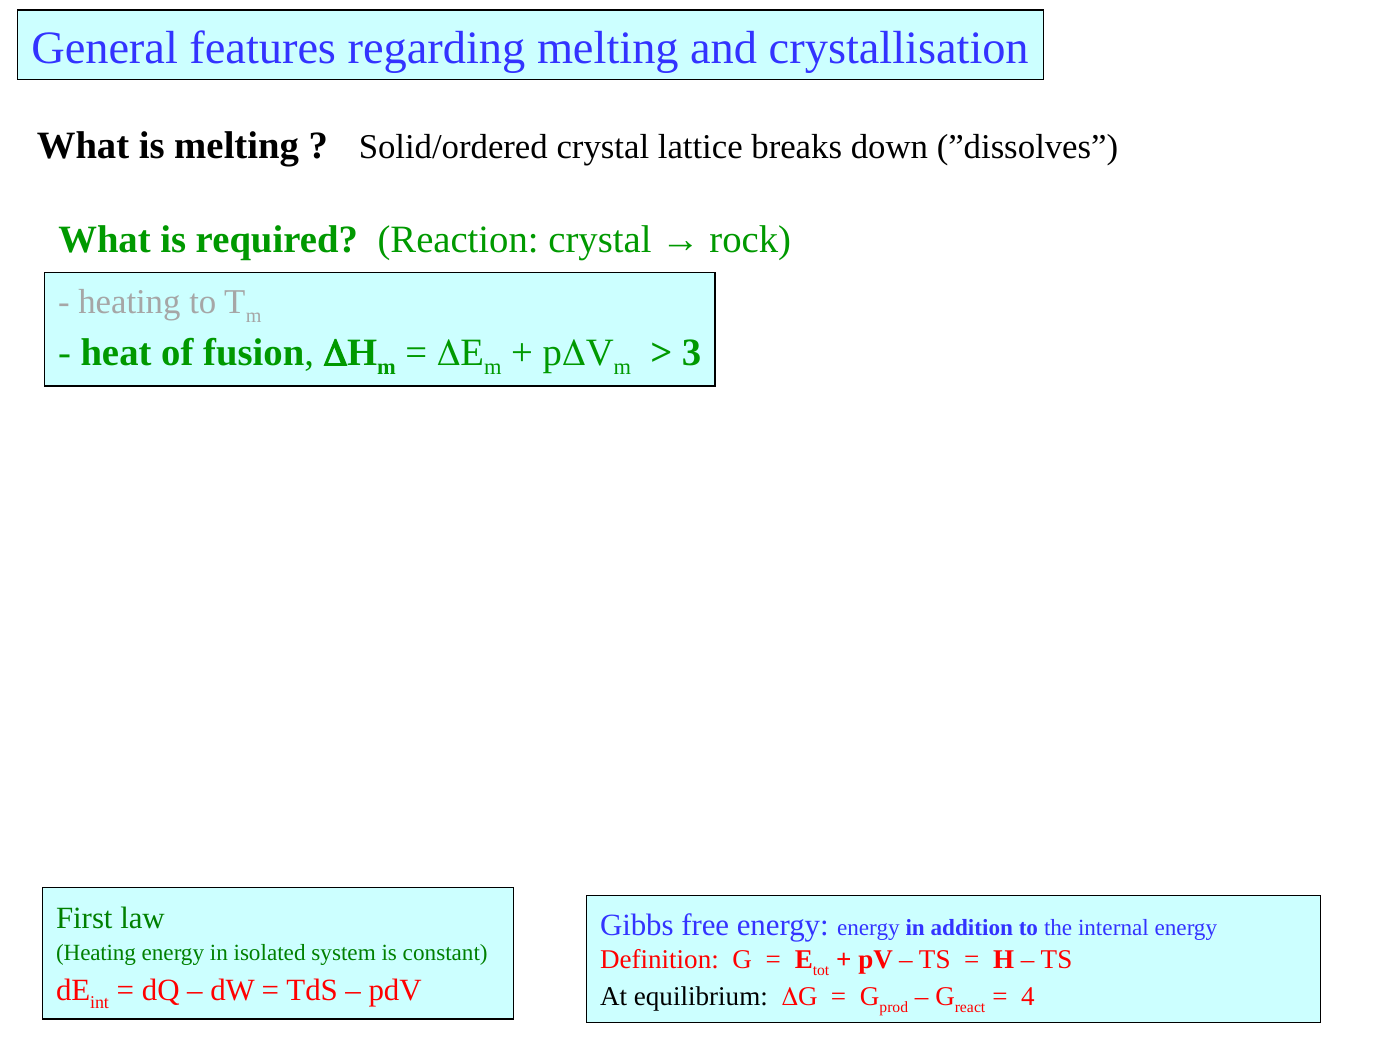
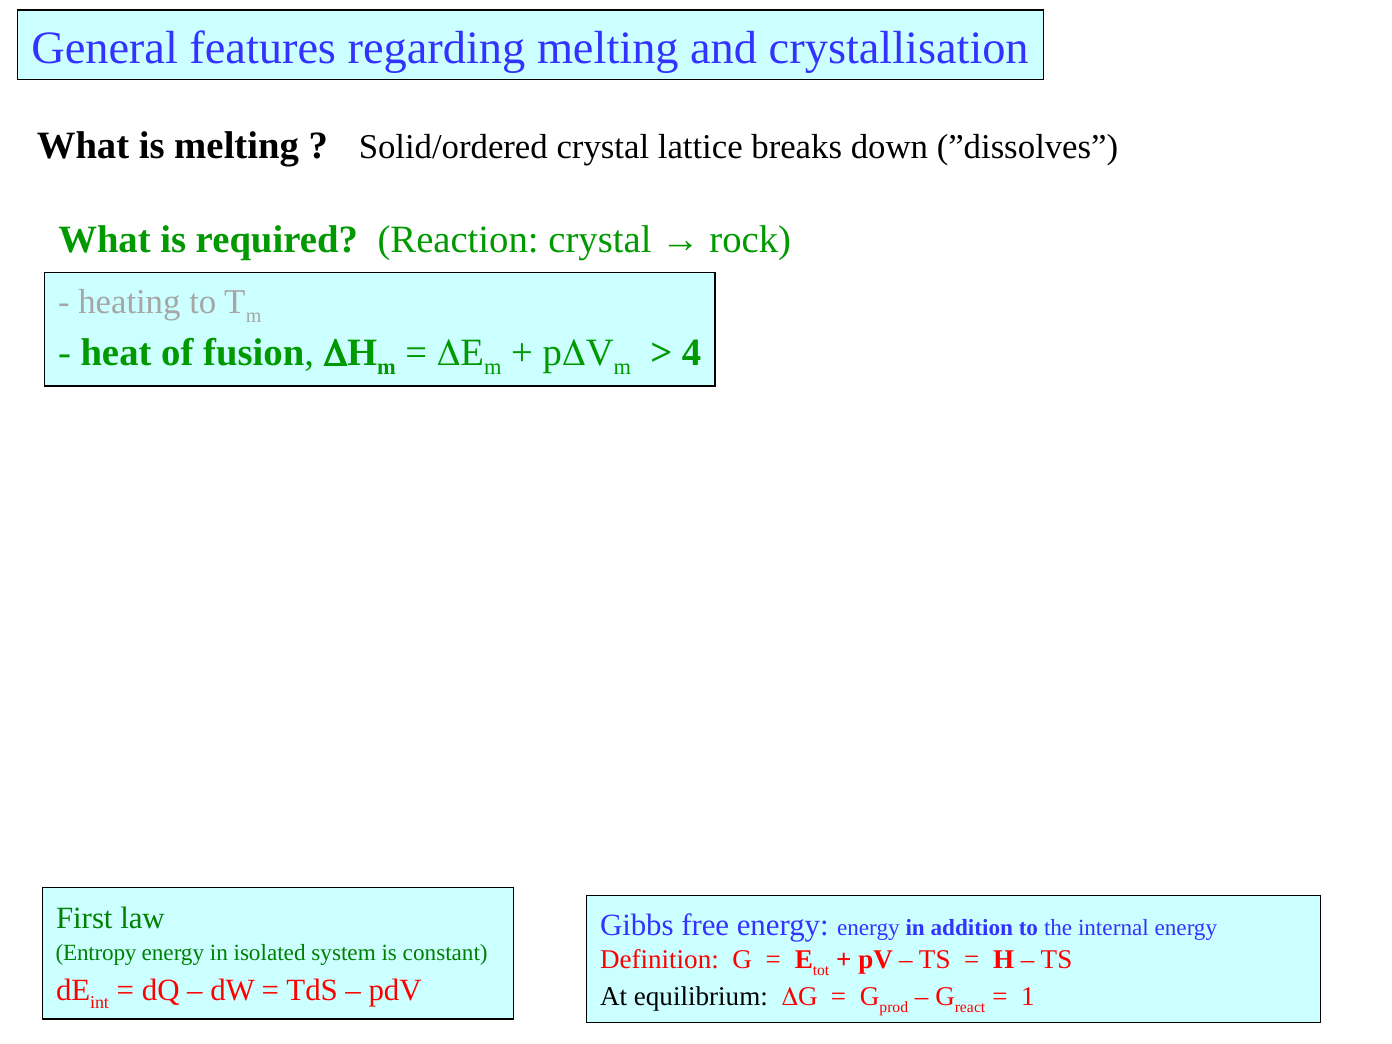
3: 3 -> 4
Heating at (96, 953): Heating -> Entropy
4: 4 -> 1
